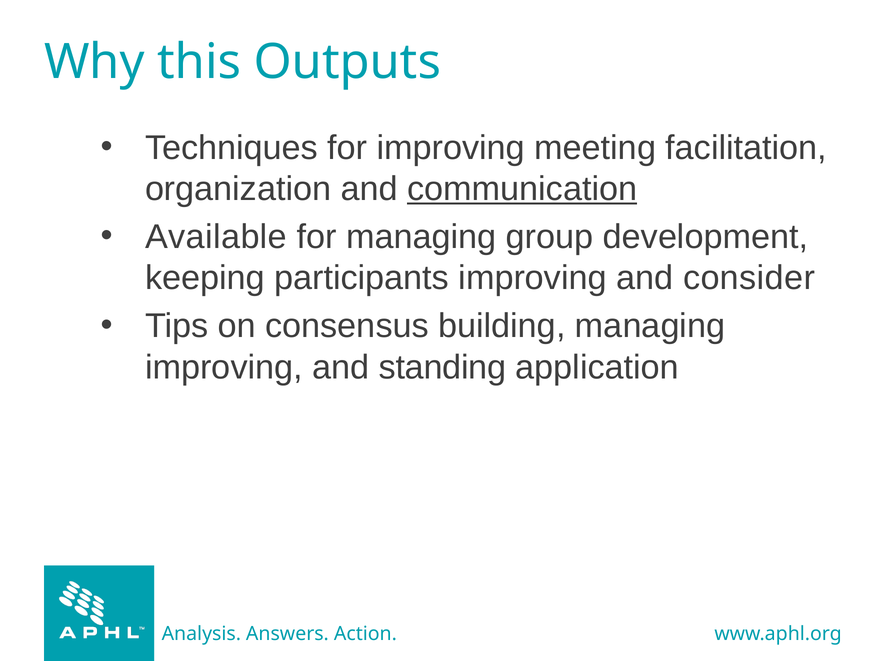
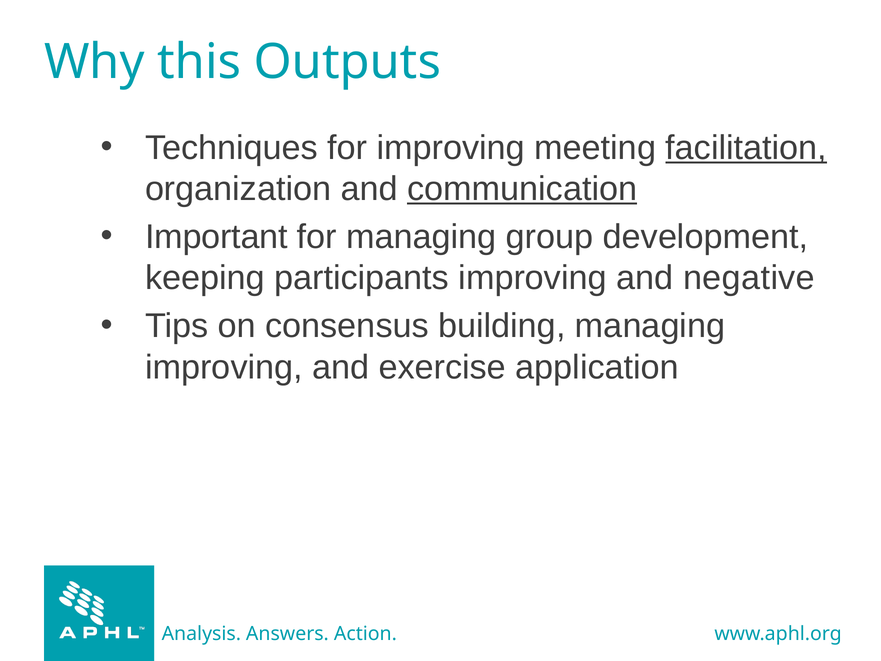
facilitation underline: none -> present
Available: Available -> Important
consider: consider -> negative
standing: standing -> exercise
